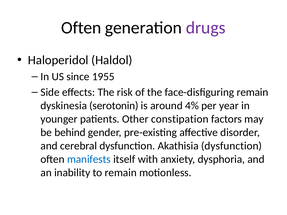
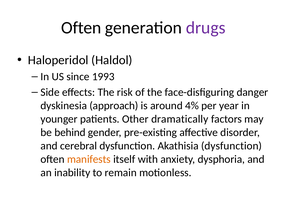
1955: 1955 -> 1993
face-disfiguring remain: remain -> danger
serotonin: serotonin -> approach
constipation: constipation -> dramatically
manifests colour: blue -> orange
